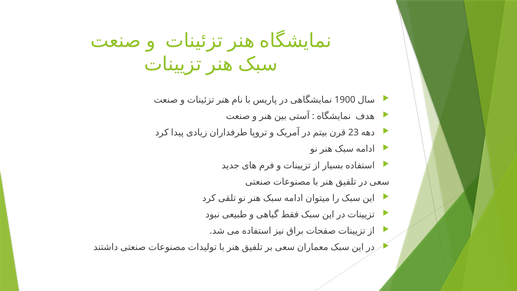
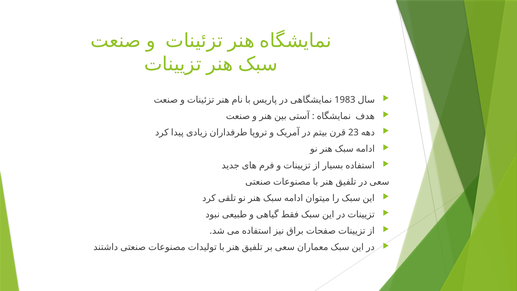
1900: 1900 -> 1983
